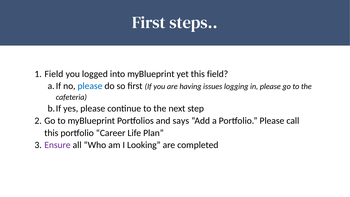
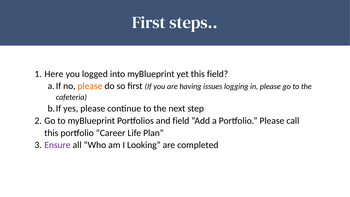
Field at (54, 74): Field -> Here
please at (90, 86) colour: blue -> orange
and says: says -> field
